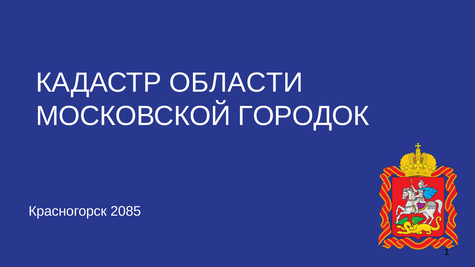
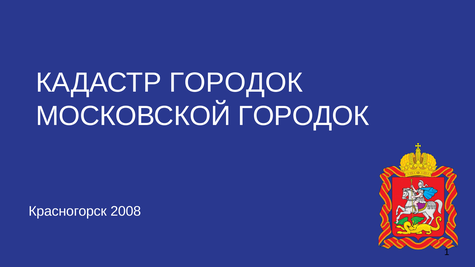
КАДАСТР ОБЛАСТИ: ОБЛАСТИ -> ГОРОДОК
2085: 2085 -> 2008
